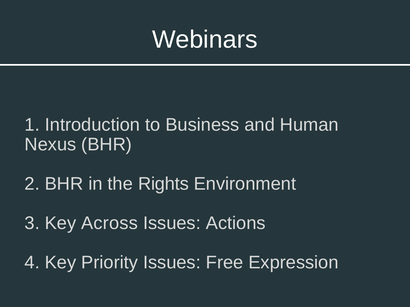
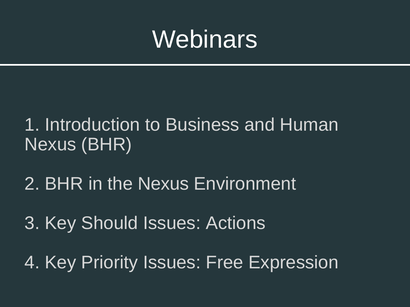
the Rights: Rights -> Nexus
Across: Across -> Should
